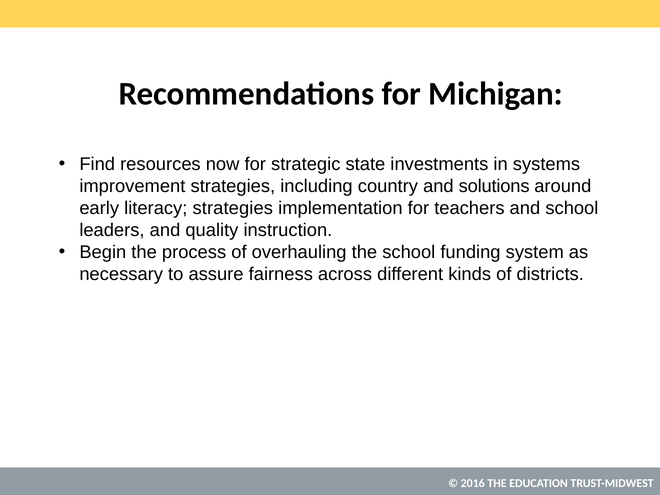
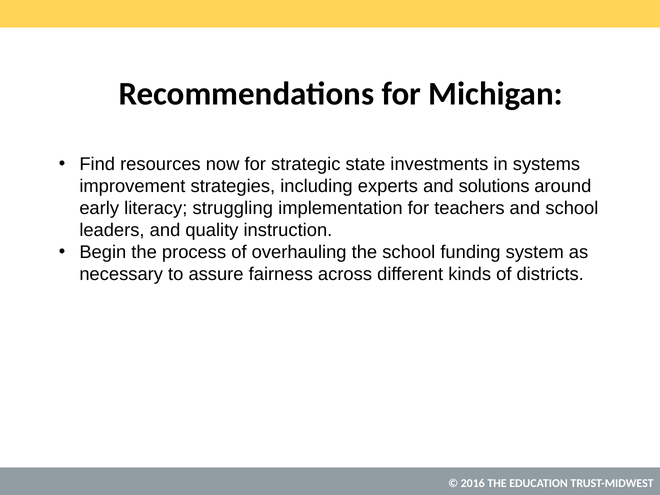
country: country -> experts
literacy strategies: strategies -> struggling
